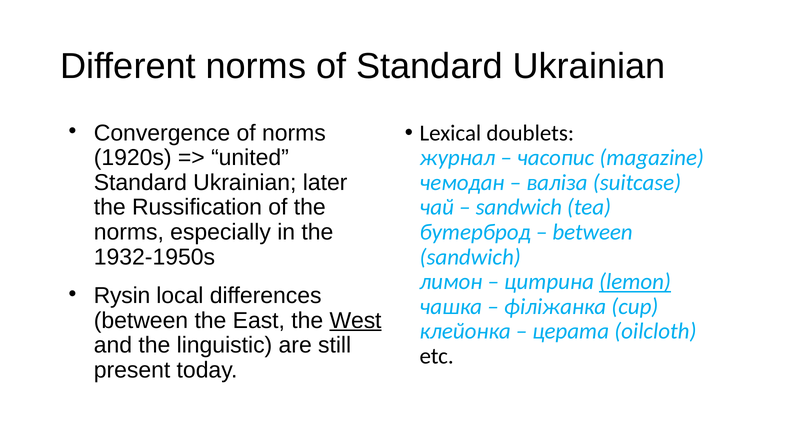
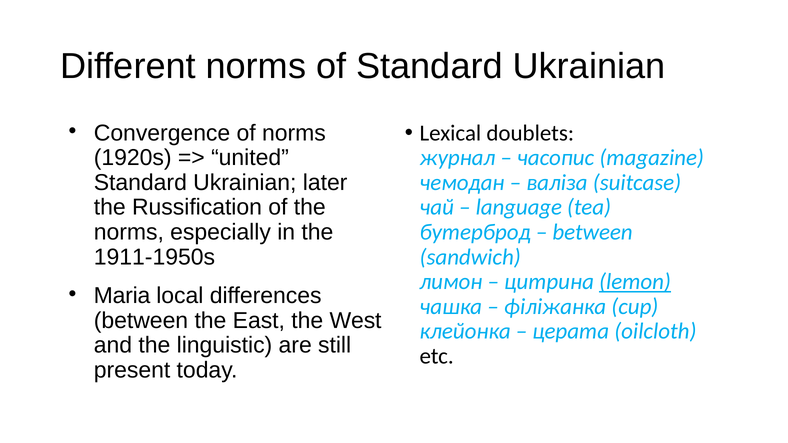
sandwich at (519, 208): sandwich -> language
1932-1950s: 1932-1950s -> 1911-1950s
Rysin: Rysin -> Maria
West underline: present -> none
